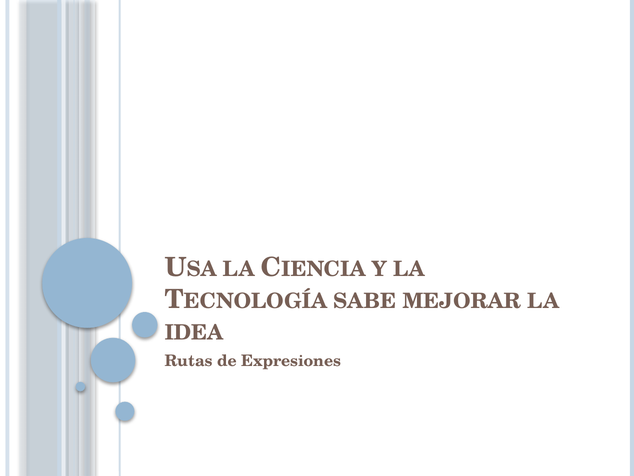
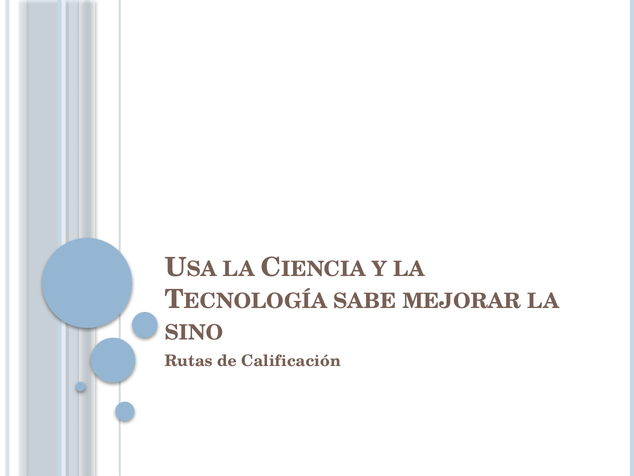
IDEA: IDEA -> SINO
Expresiones: Expresiones -> Calificación
